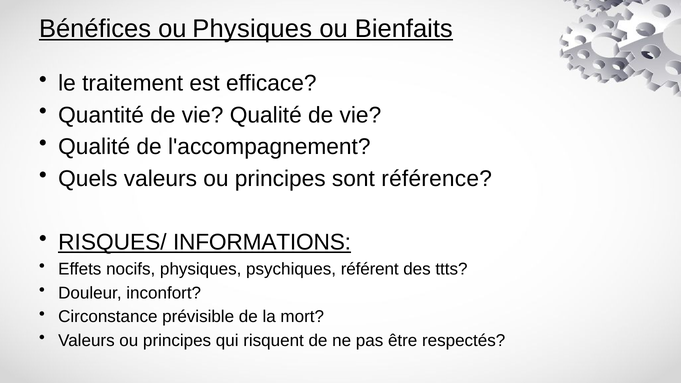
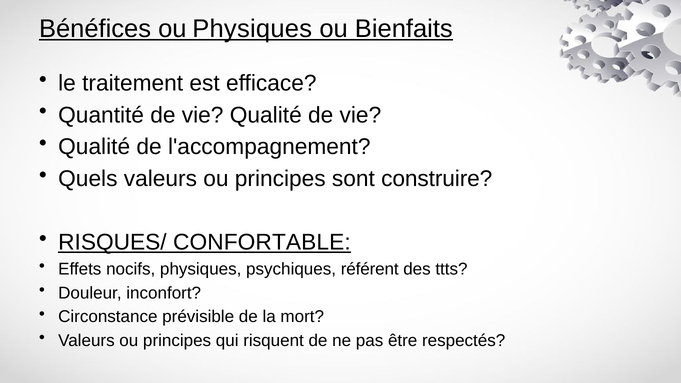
référence: référence -> construire
INFORMATIONS: INFORMATIONS -> CONFORTABLE
